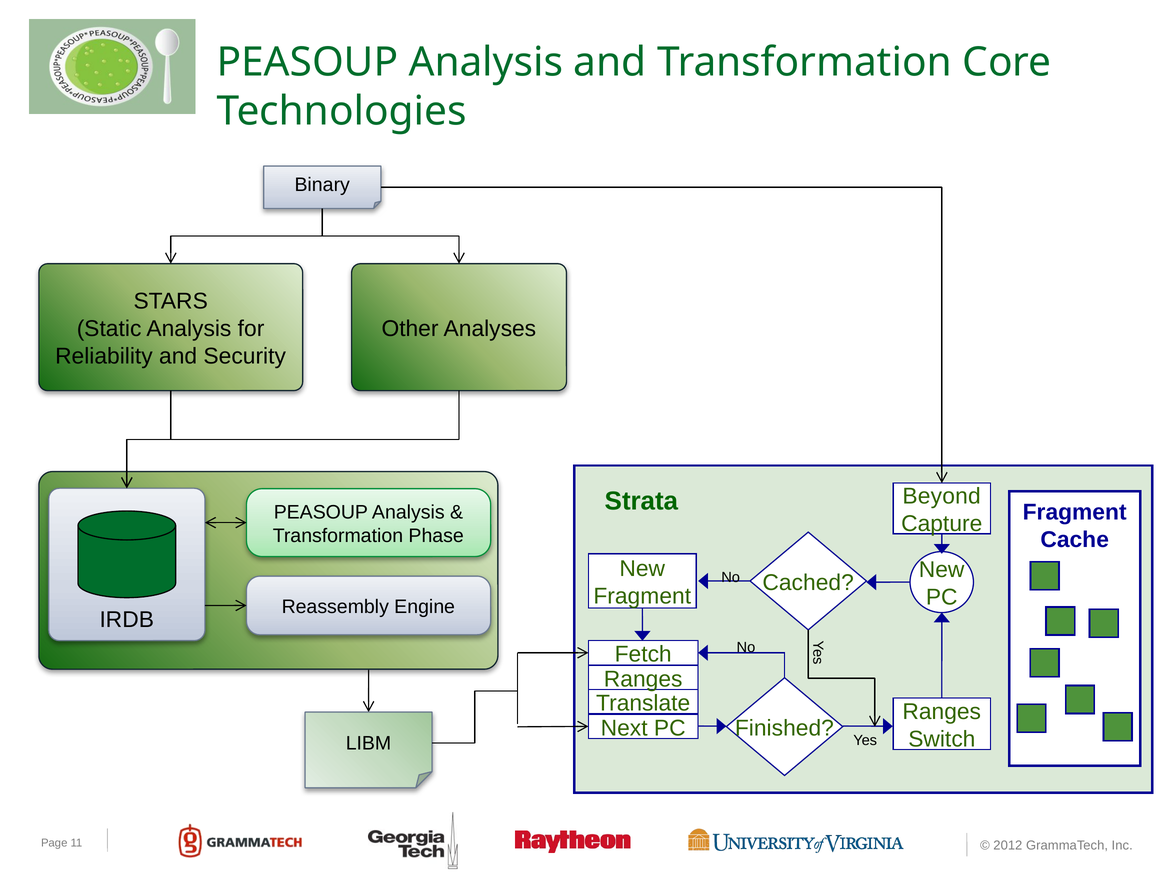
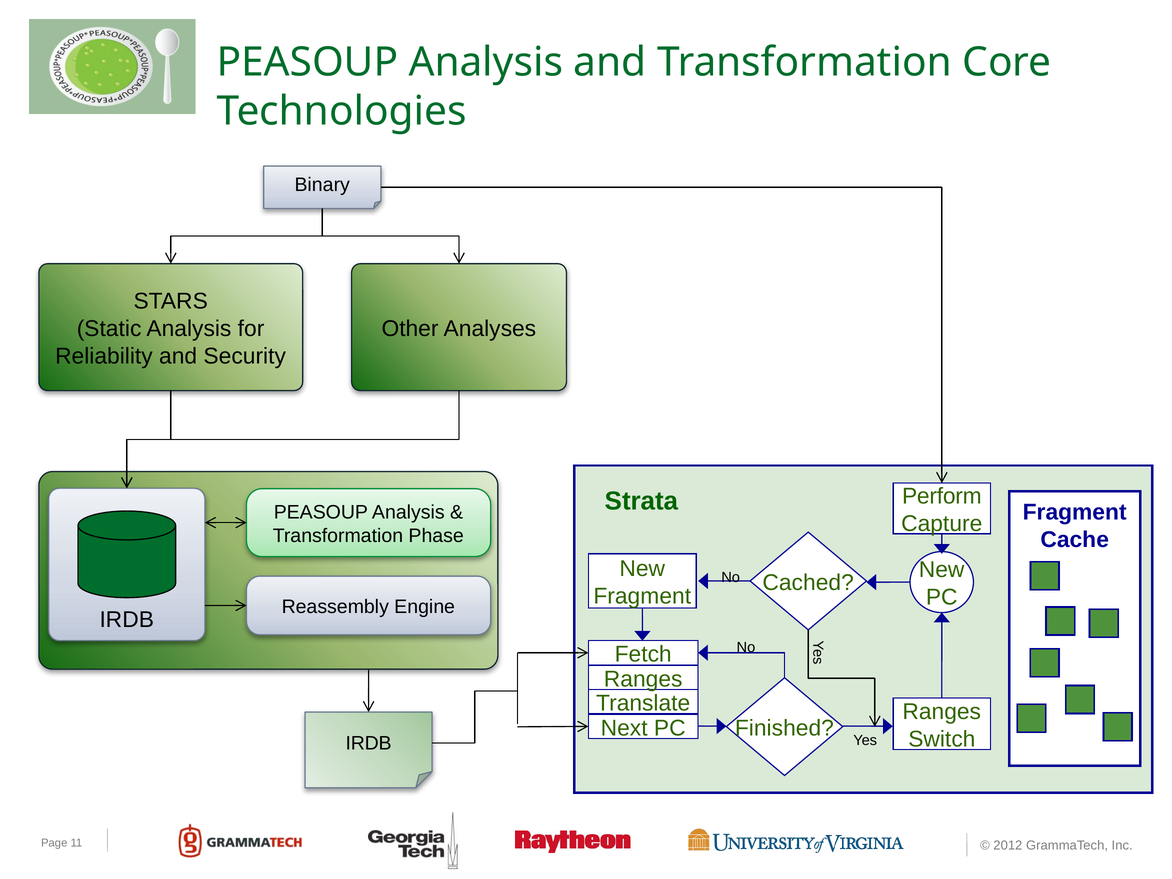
Beyond: Beyond -> Perform
LIBM at (369, 743): LIBM -> IRDB
